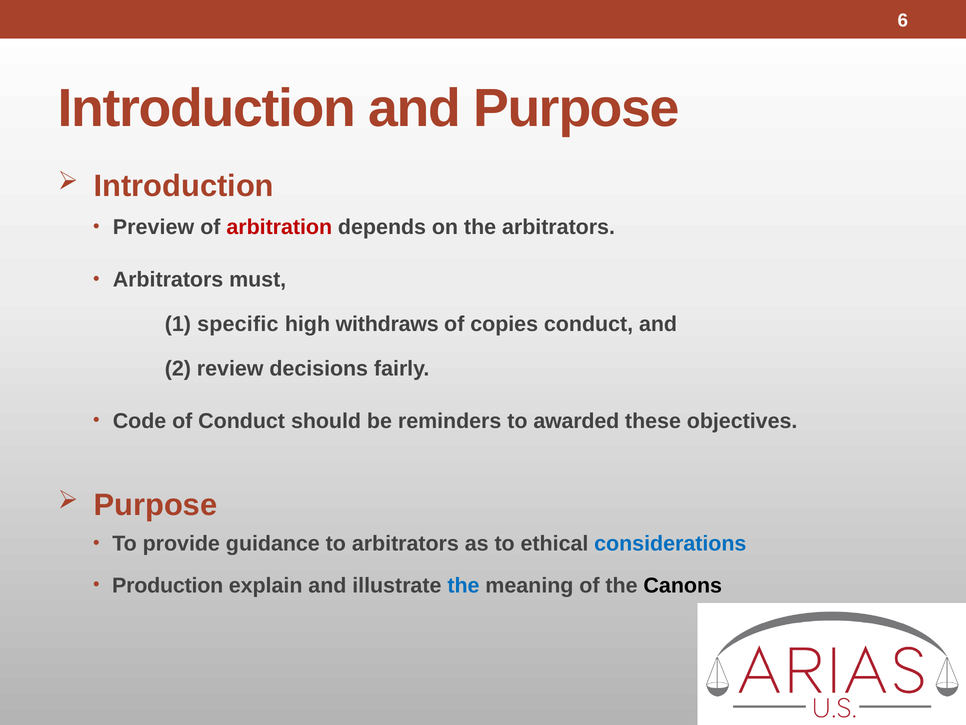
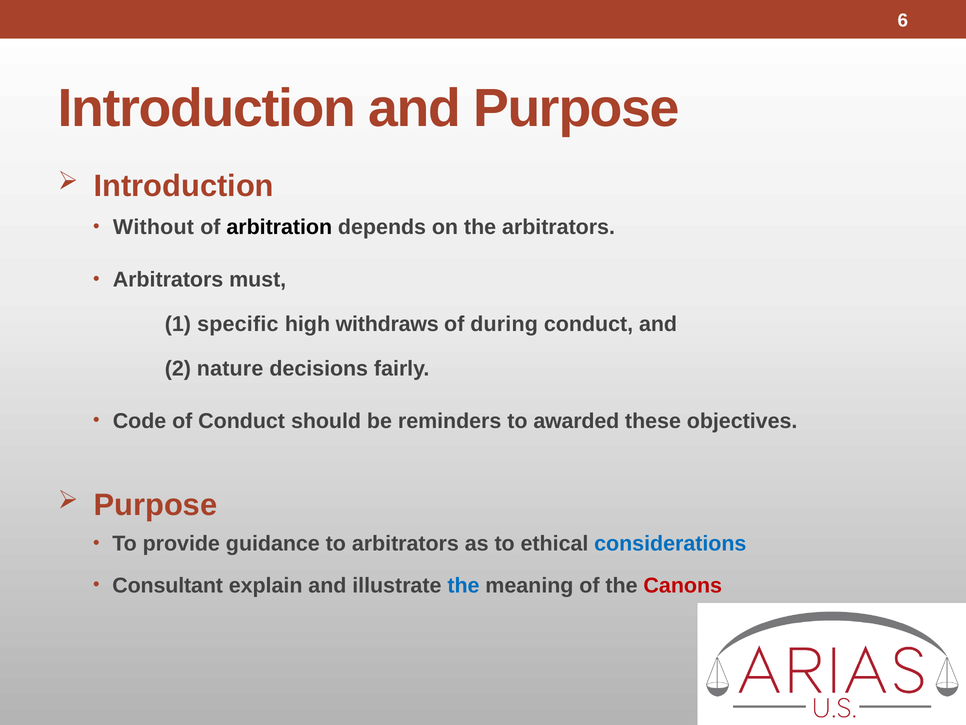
Preview: Preview -> Without
arbitration colour: red -> black
copies: copies -> during
review: review -> nature
Production: Production -> Consultant
Canons colour: black -> red
